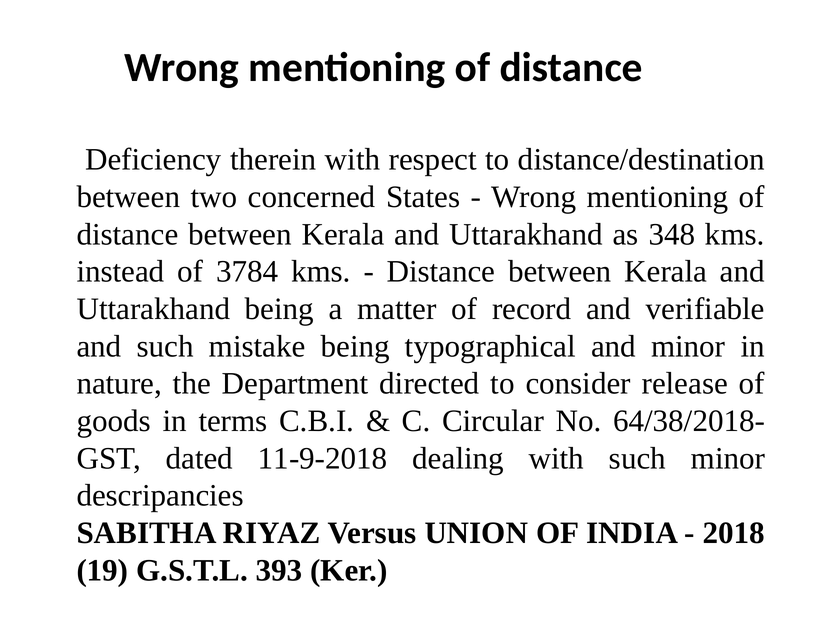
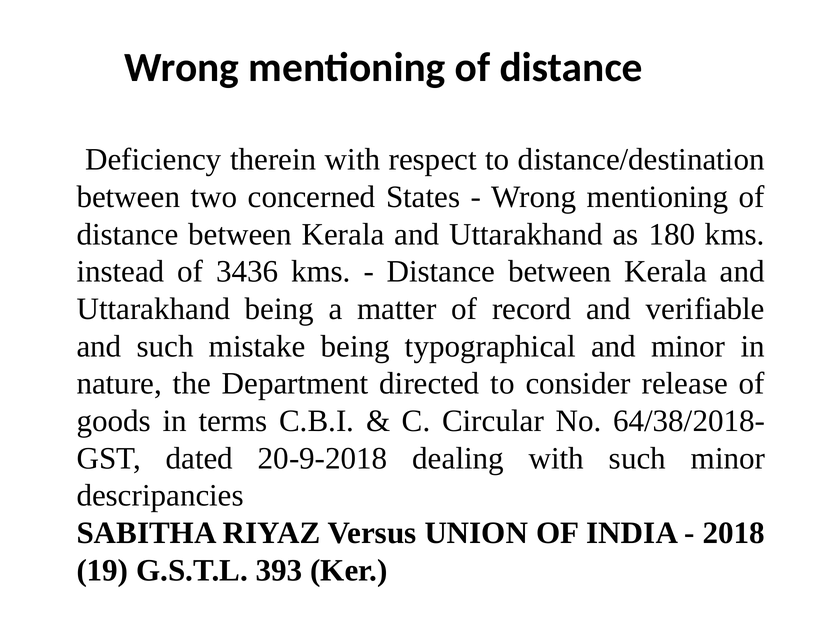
348: 348 -> 180
3784: 3784 -> 3436
11-9-2018: 11-9-2018 -> 20-9-2018
